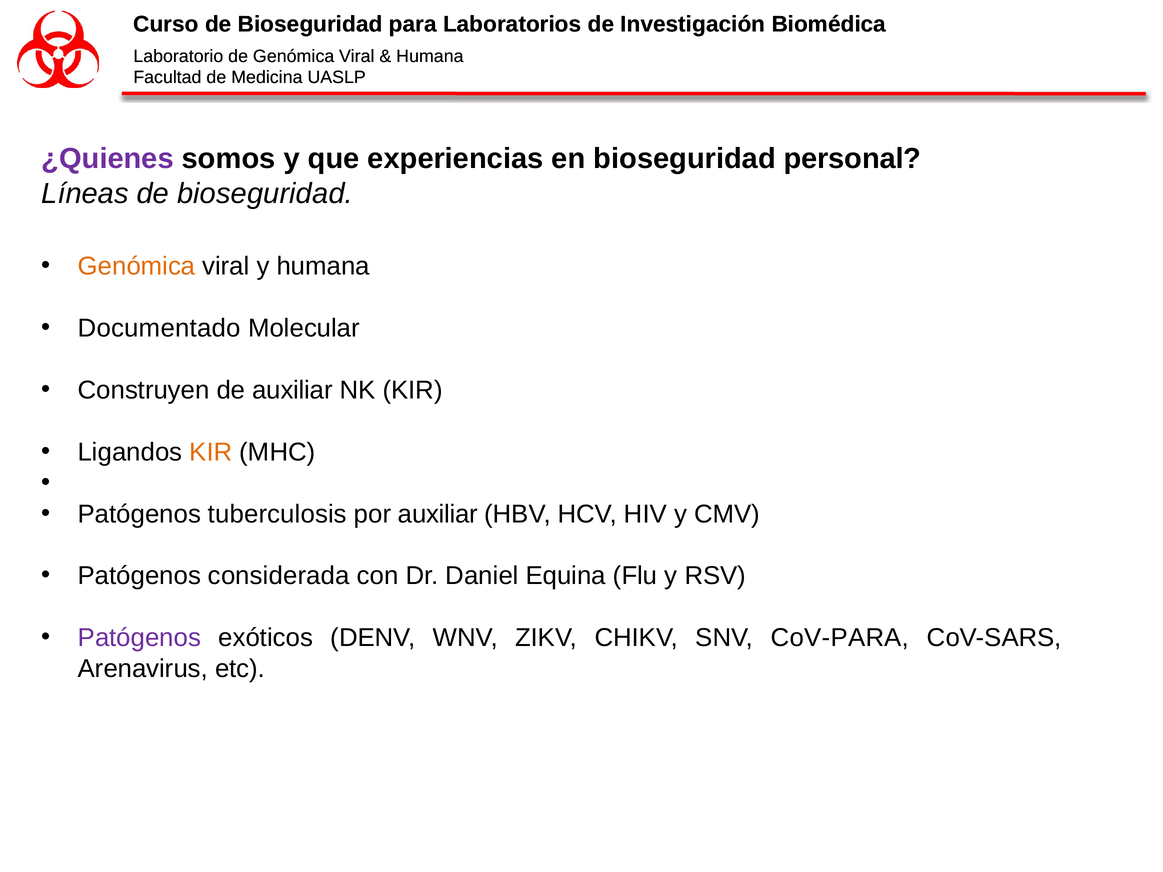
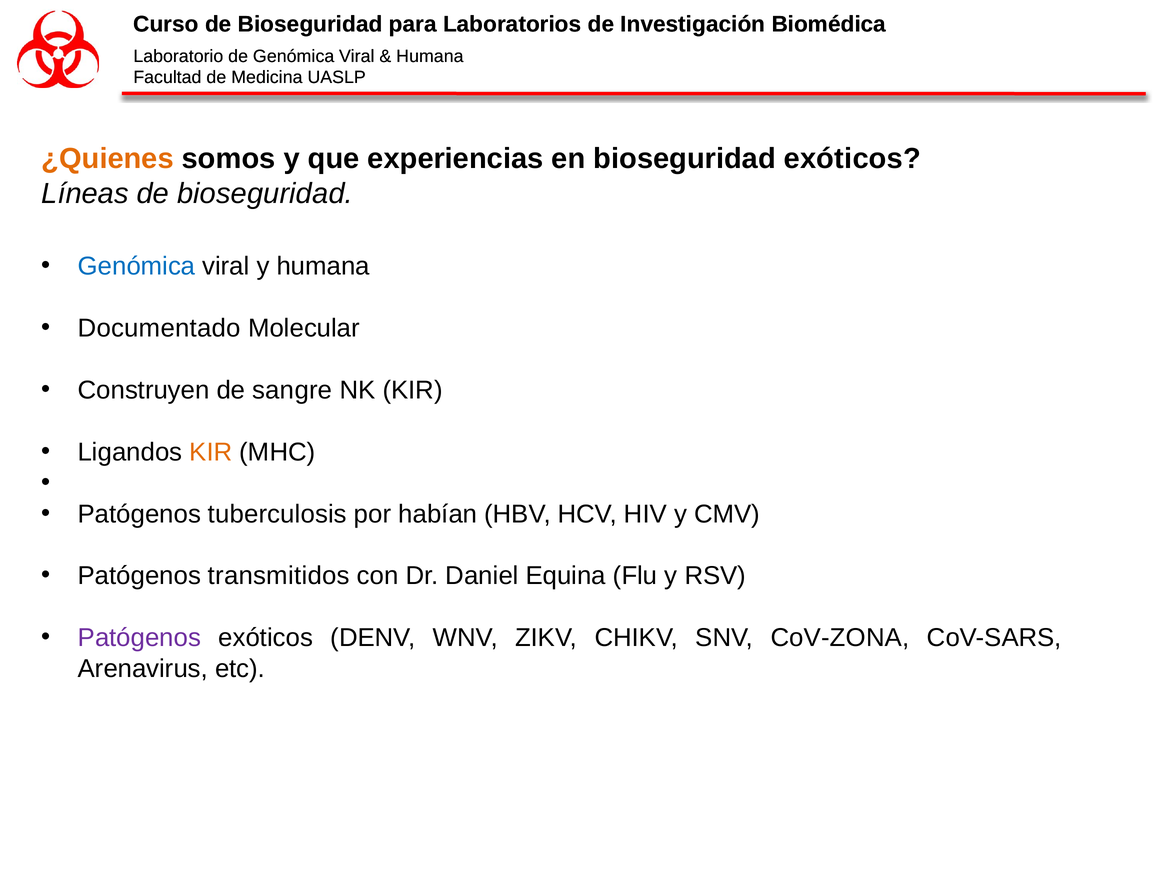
¿Quienes colour: purple -> orange
bioseguridad personal: personal -> exóticos
Genómica at (137, 266) colour: orange -> blue
de auxiliar: auxiliar -> sangre
por auxiliar: auxiliar -> habían
considerada: considerada -> transmitidos
CoV-PARA: CoV-PARA -> CoV-ZONA
